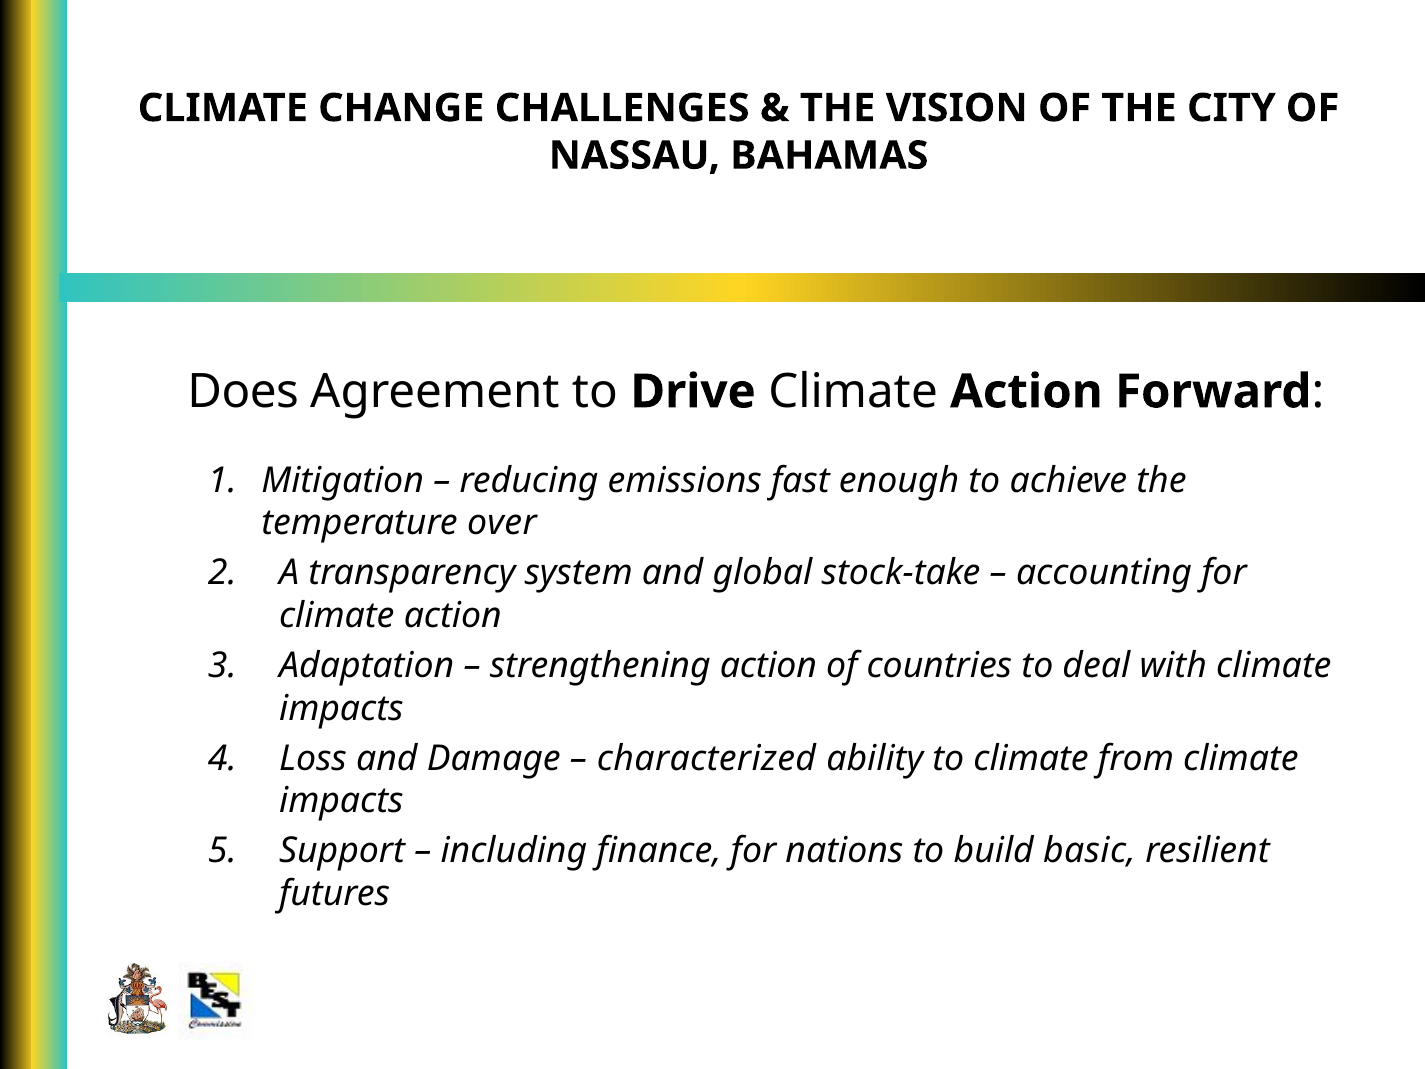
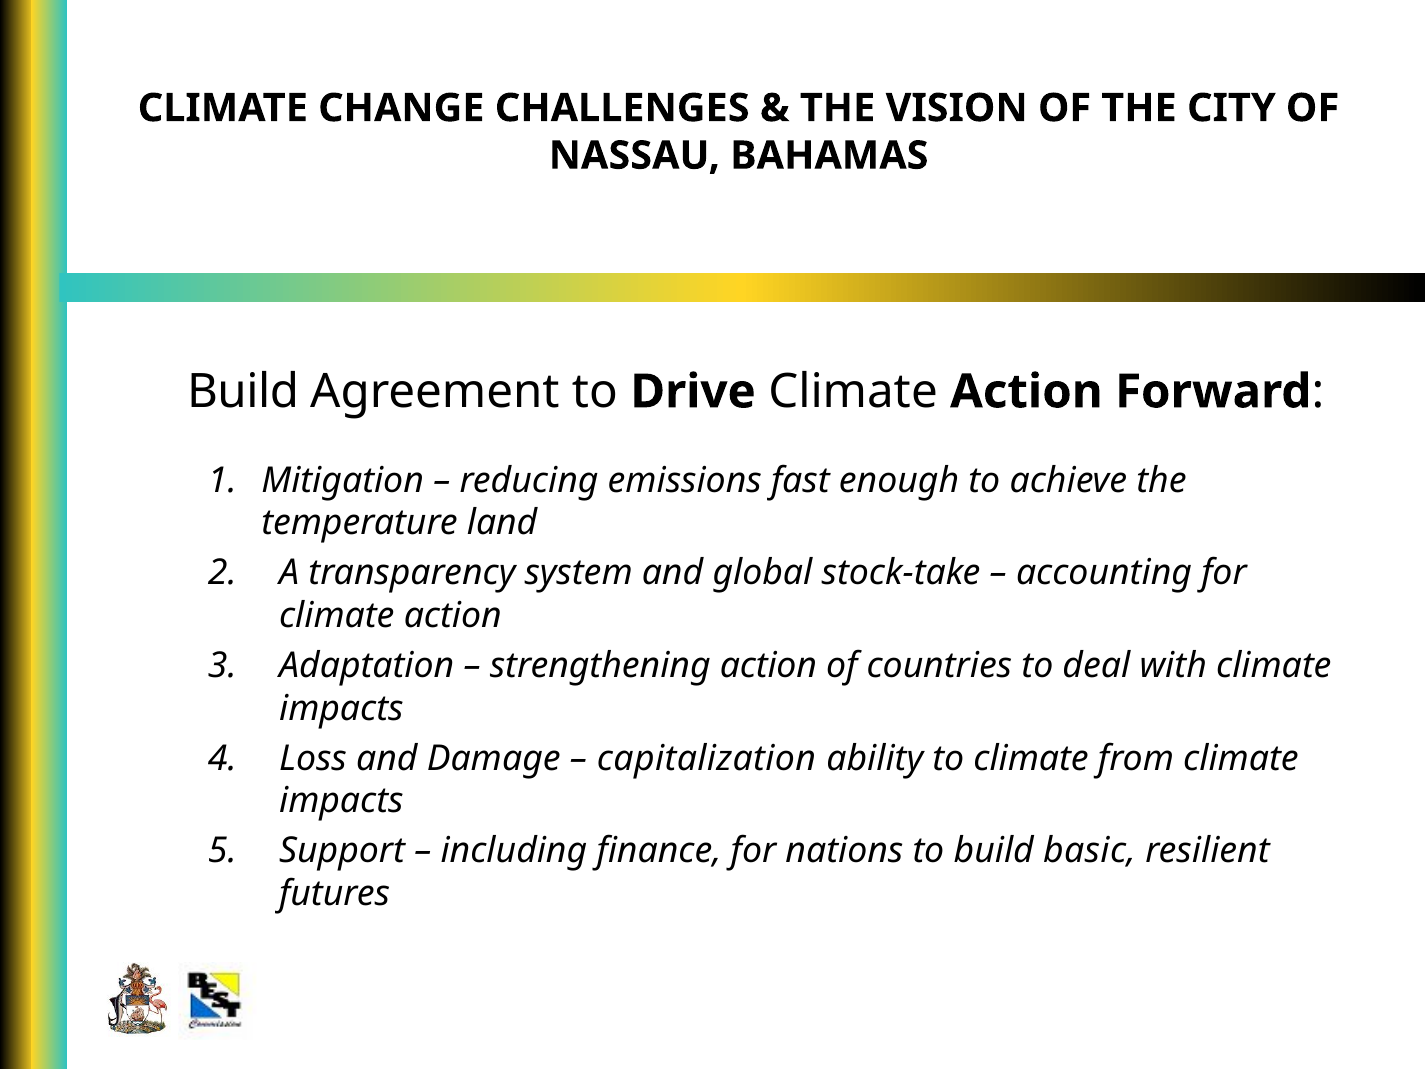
Does at (243, 392): Does -> Build
over: over -> land
characterized: characterized -> capitalization
